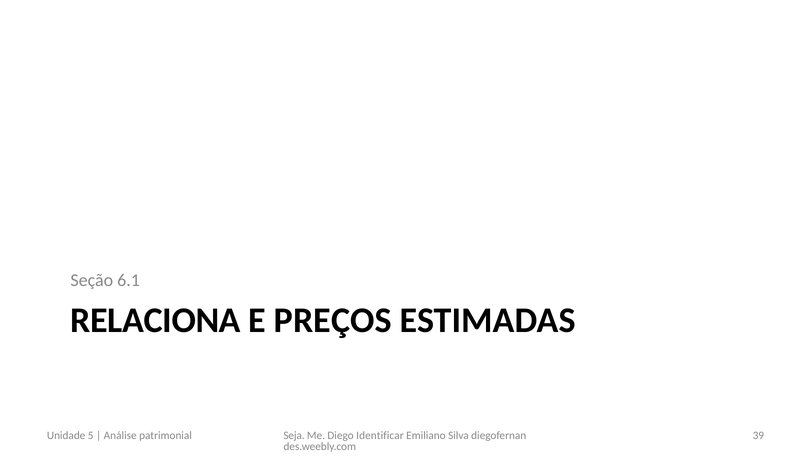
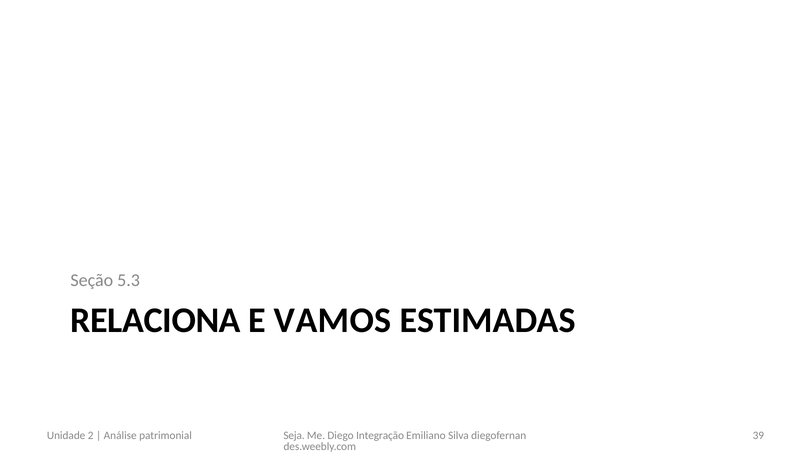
6.1: 6.1 -> 5.3
PREÇOS: PREÇOS -> VAMOS
5: 5 -> 2
Identificar: Identificar -> Integração
